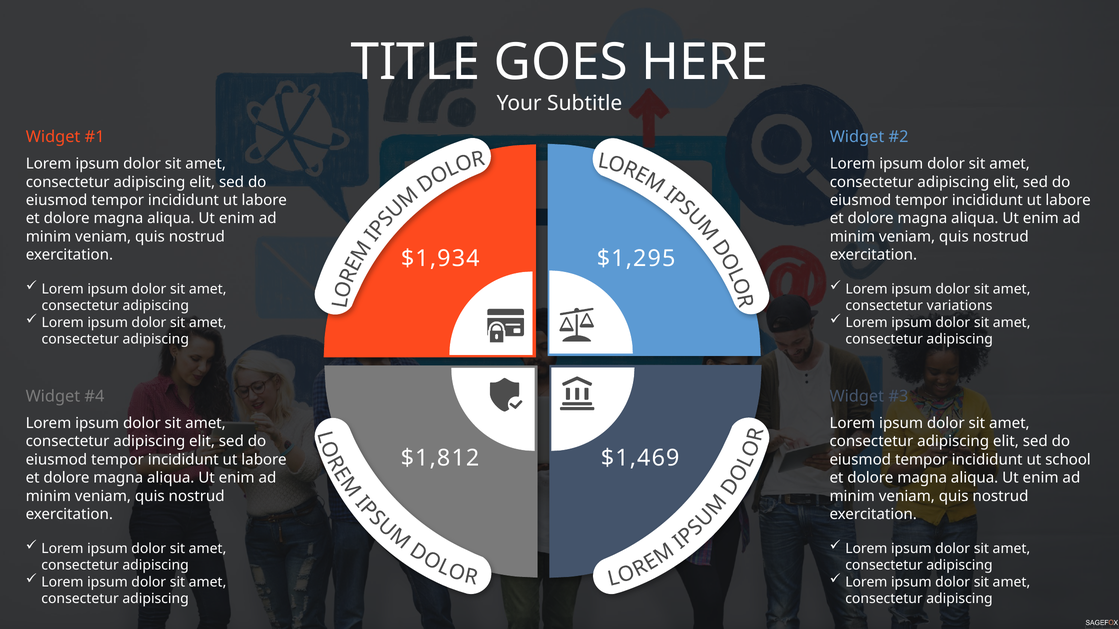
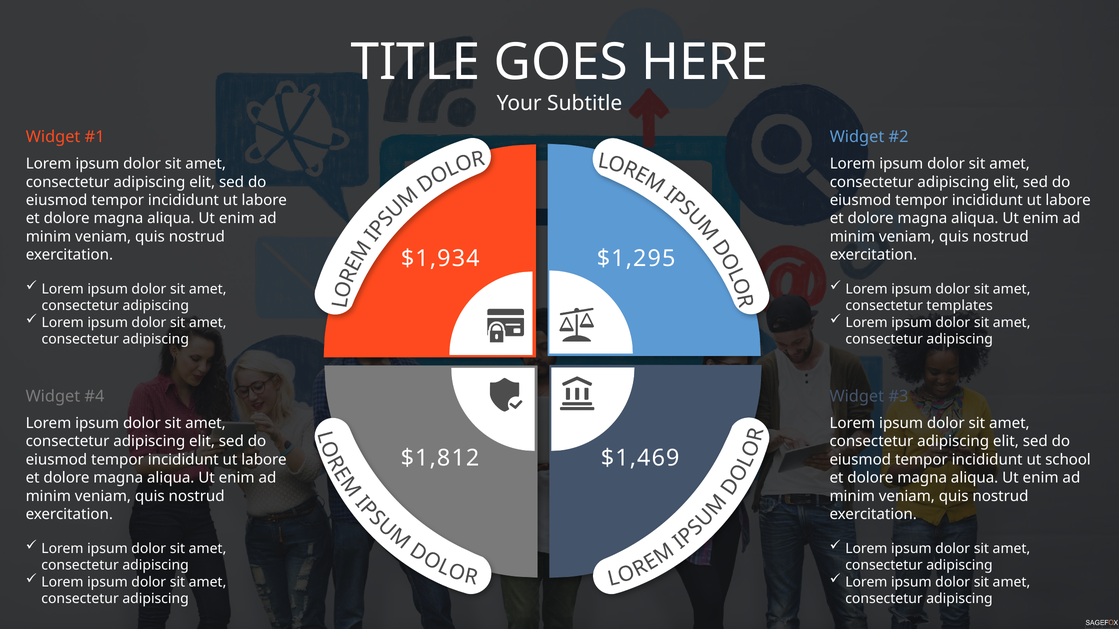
variations: variations -> templates
